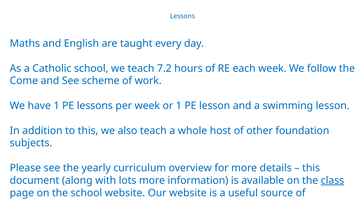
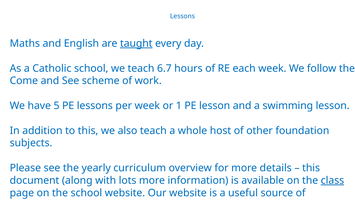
taught underline: none -> present
7.2: 7.2 -> 6.7
have 1: 1 -> 5
